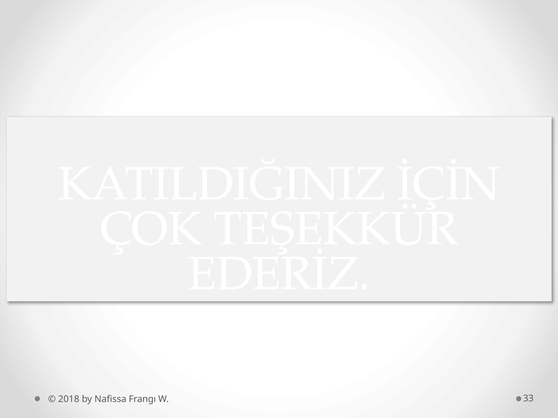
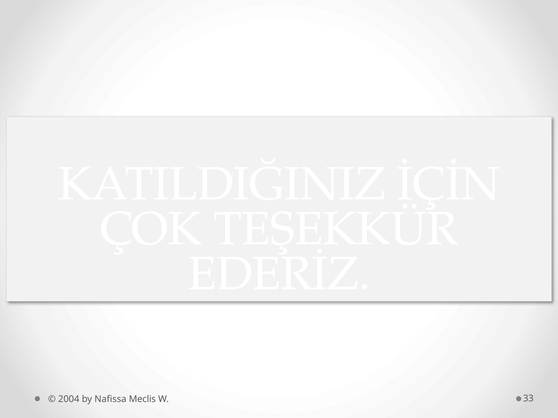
2018: 2018 -> 2004
Frangı: Frangı -> Meclis
